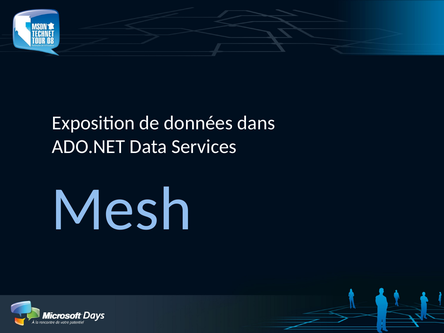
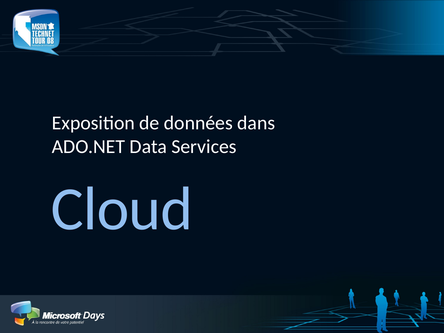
Mesh: Mesh -> Cloud
